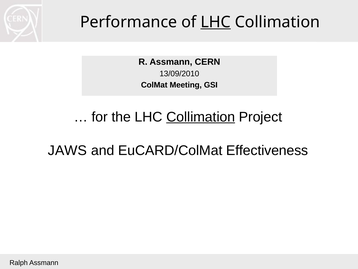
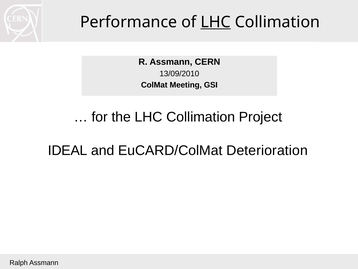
Collimation at (201, 117) underline: present -> none
JAWS: JAWS -> IDEAL
Effectiveness: Effectiveness -> Deterioration
